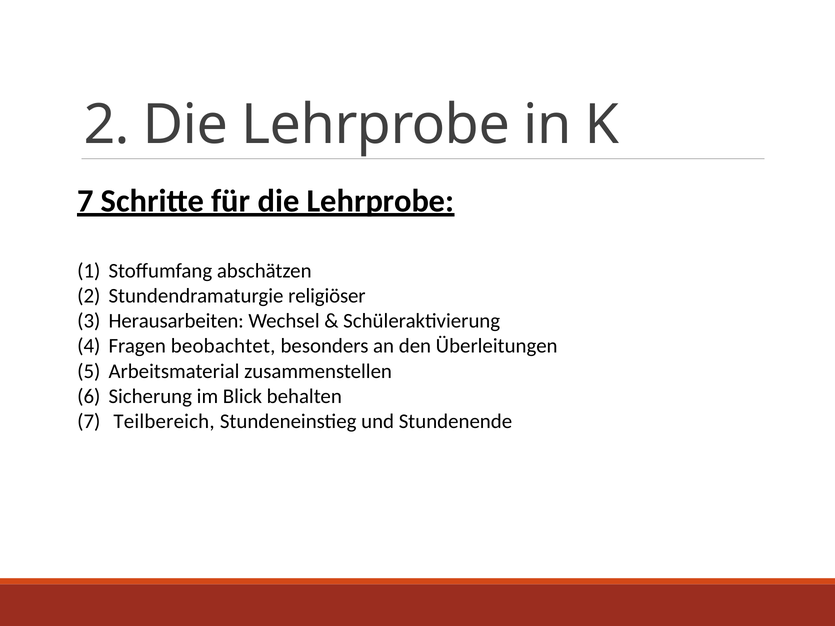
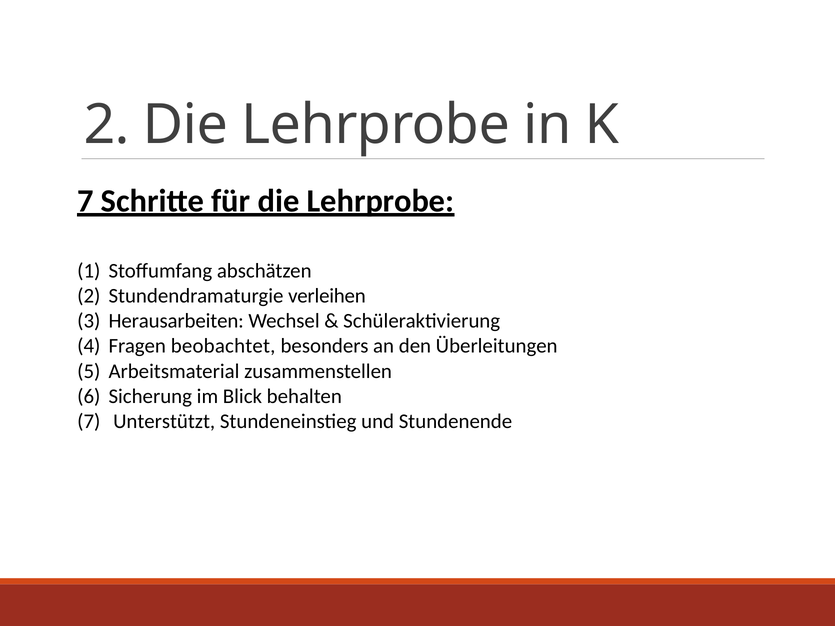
religiöser: religiöser -> verleihen
Teilbereich: Teilbereich -> Unterstützt
